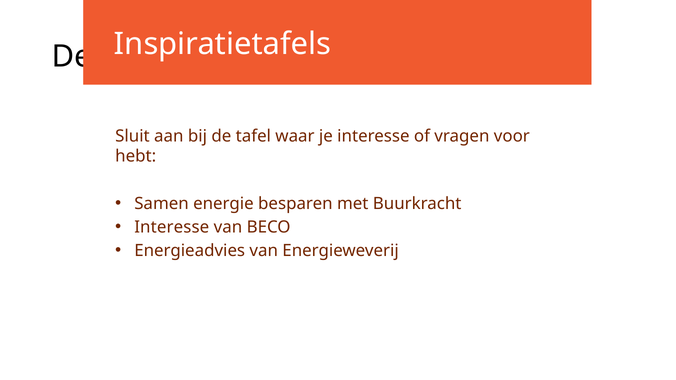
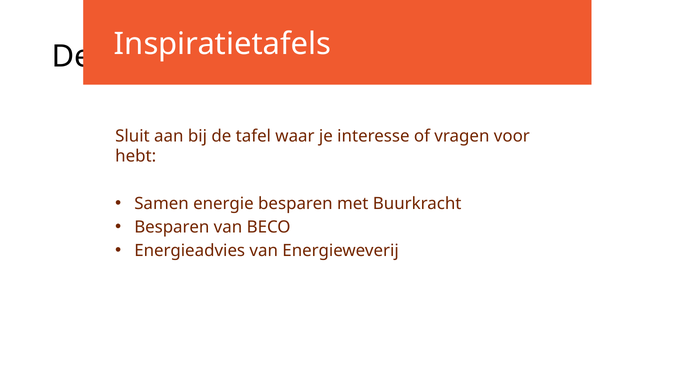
Interesse at (172, 227): Interesse -> Besparen
